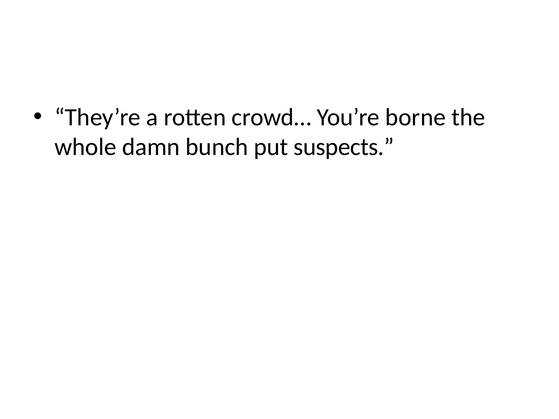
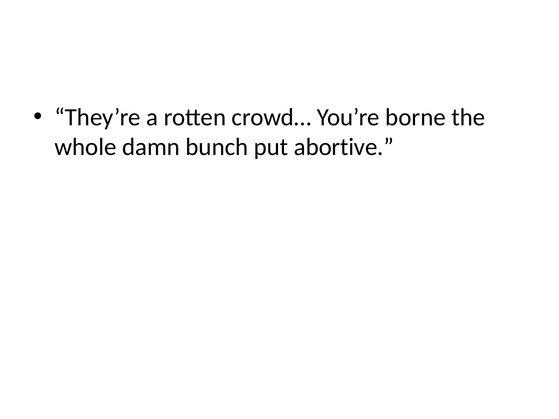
suspects: suspects -> abortive
